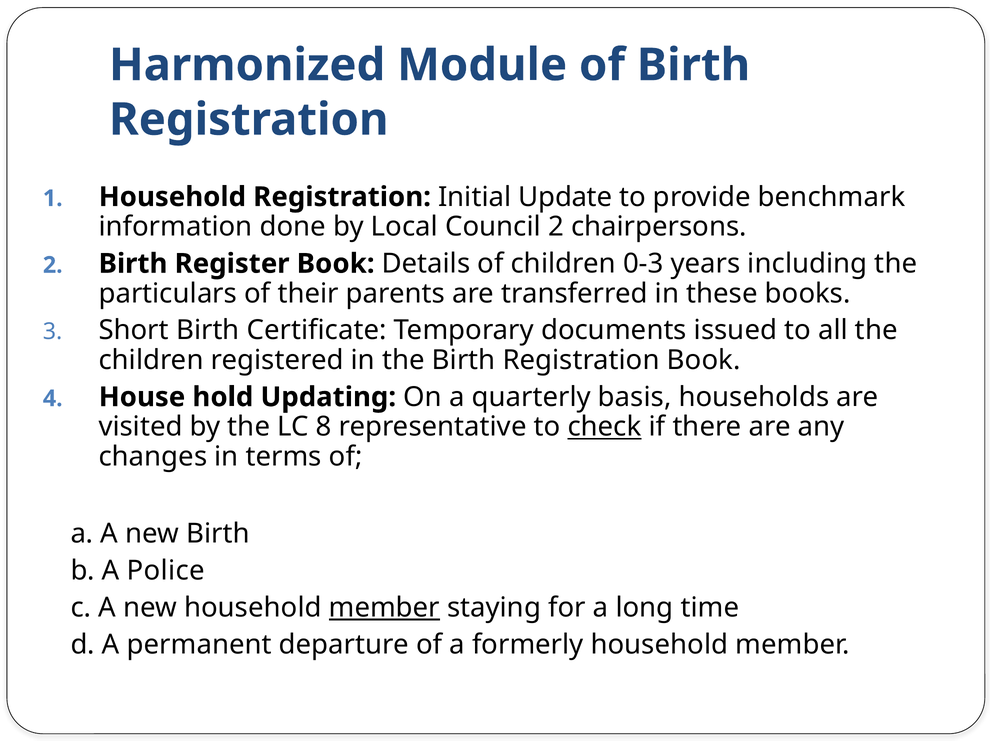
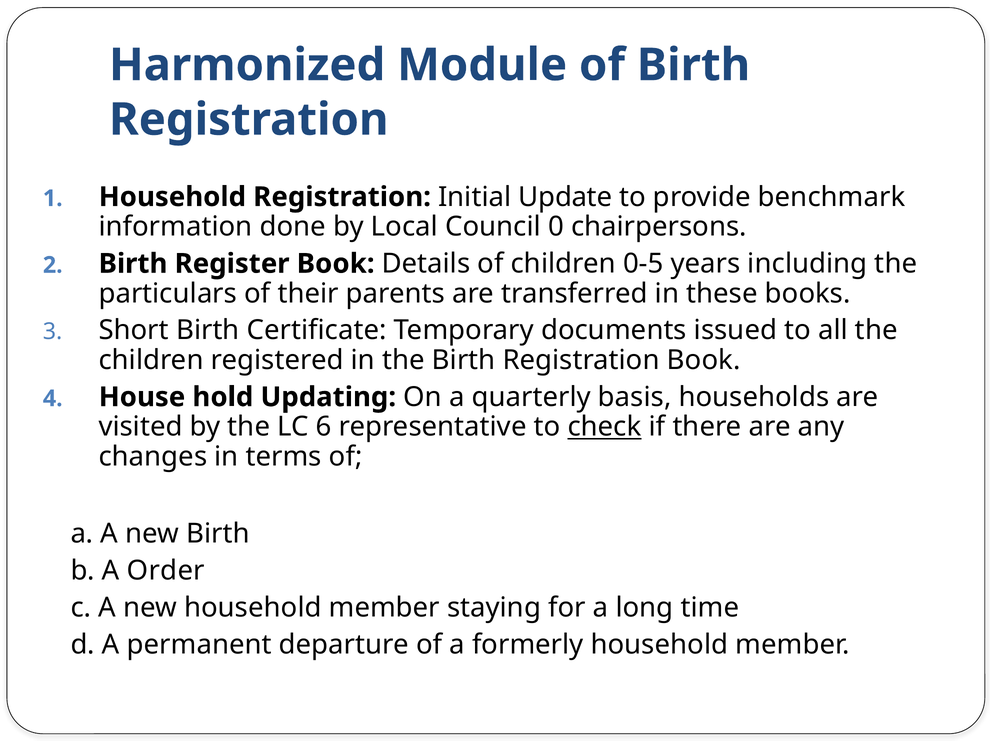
Council 2: 2 -> 0
0-3: 0-3 -> 0-5
8: 8 -> 6
Police: Police -> Order
member at (384, 608) underline: present -> none
